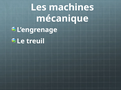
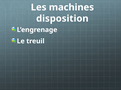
mécanique: mécanique -> disposition
